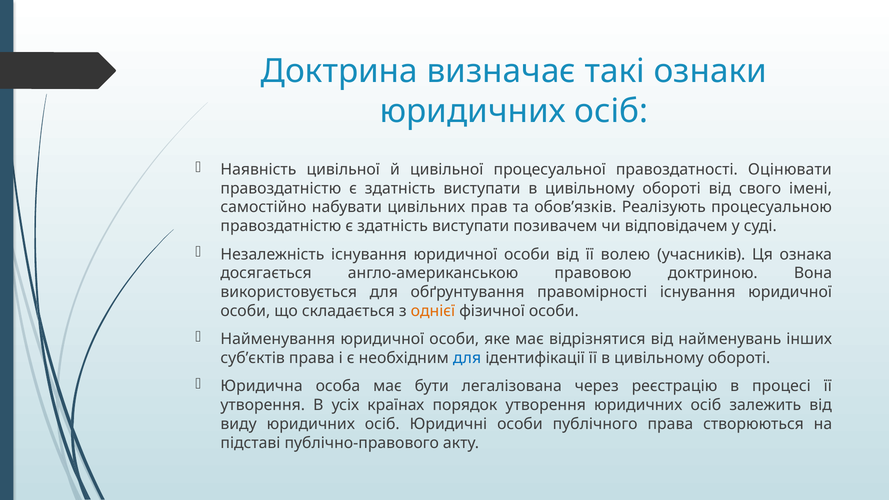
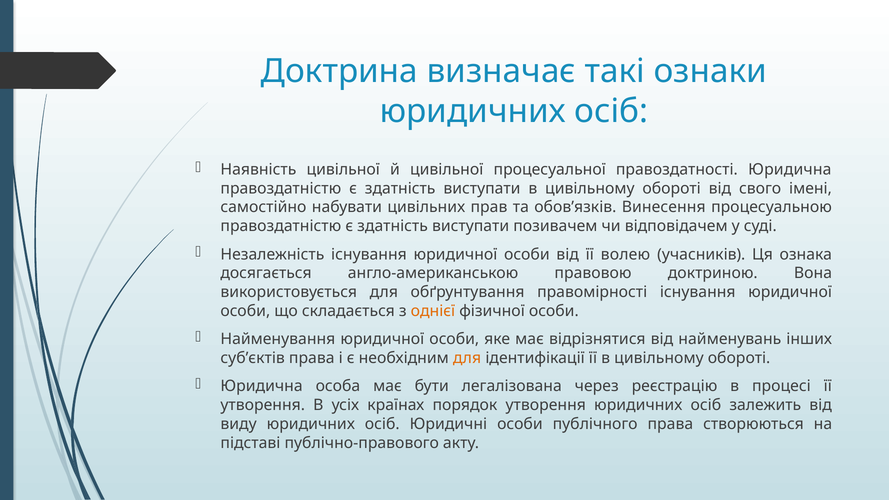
правоздатності Оцінювати: Оцінювати -> Юридична
Реалізують: Реалізують -> Винесення
для at (467, 358) colour: blue -> orange
